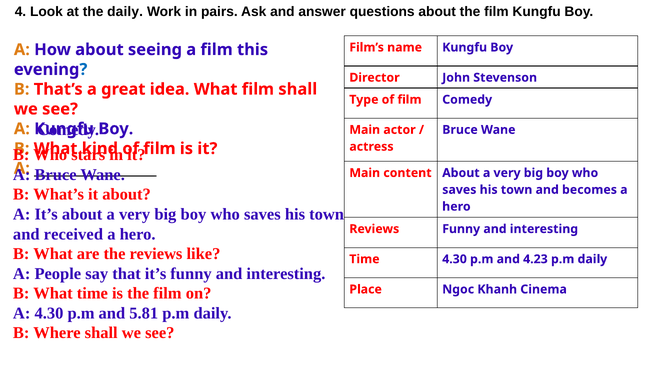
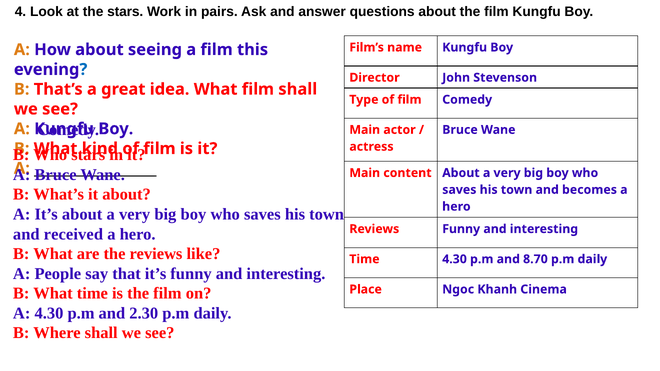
the daily: daily -> stars
4.23: 4.23 -> 8.70
5.81: 5.81 -> 2.30
